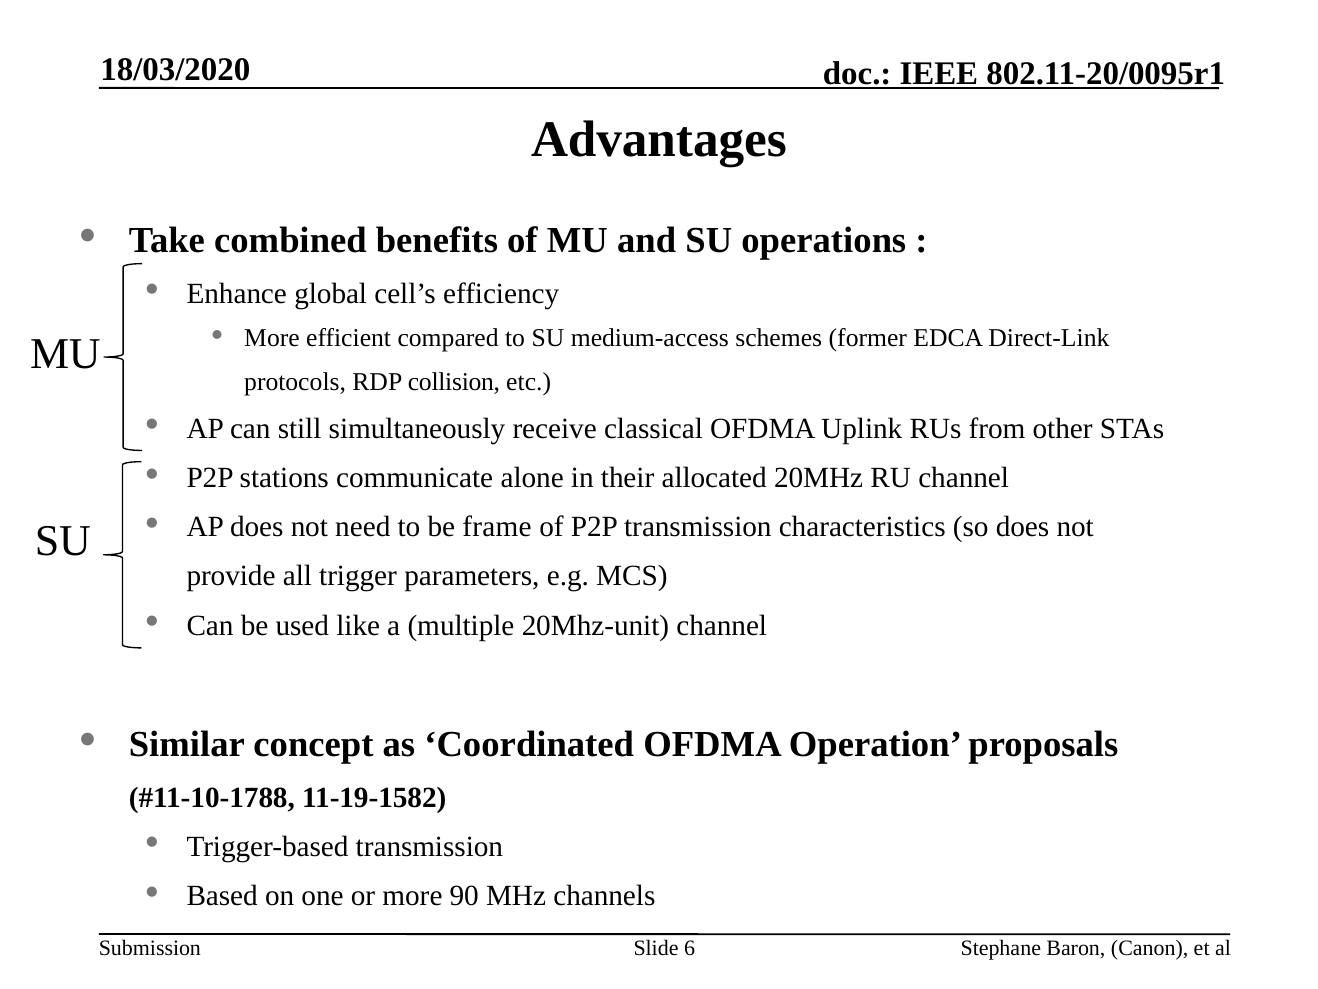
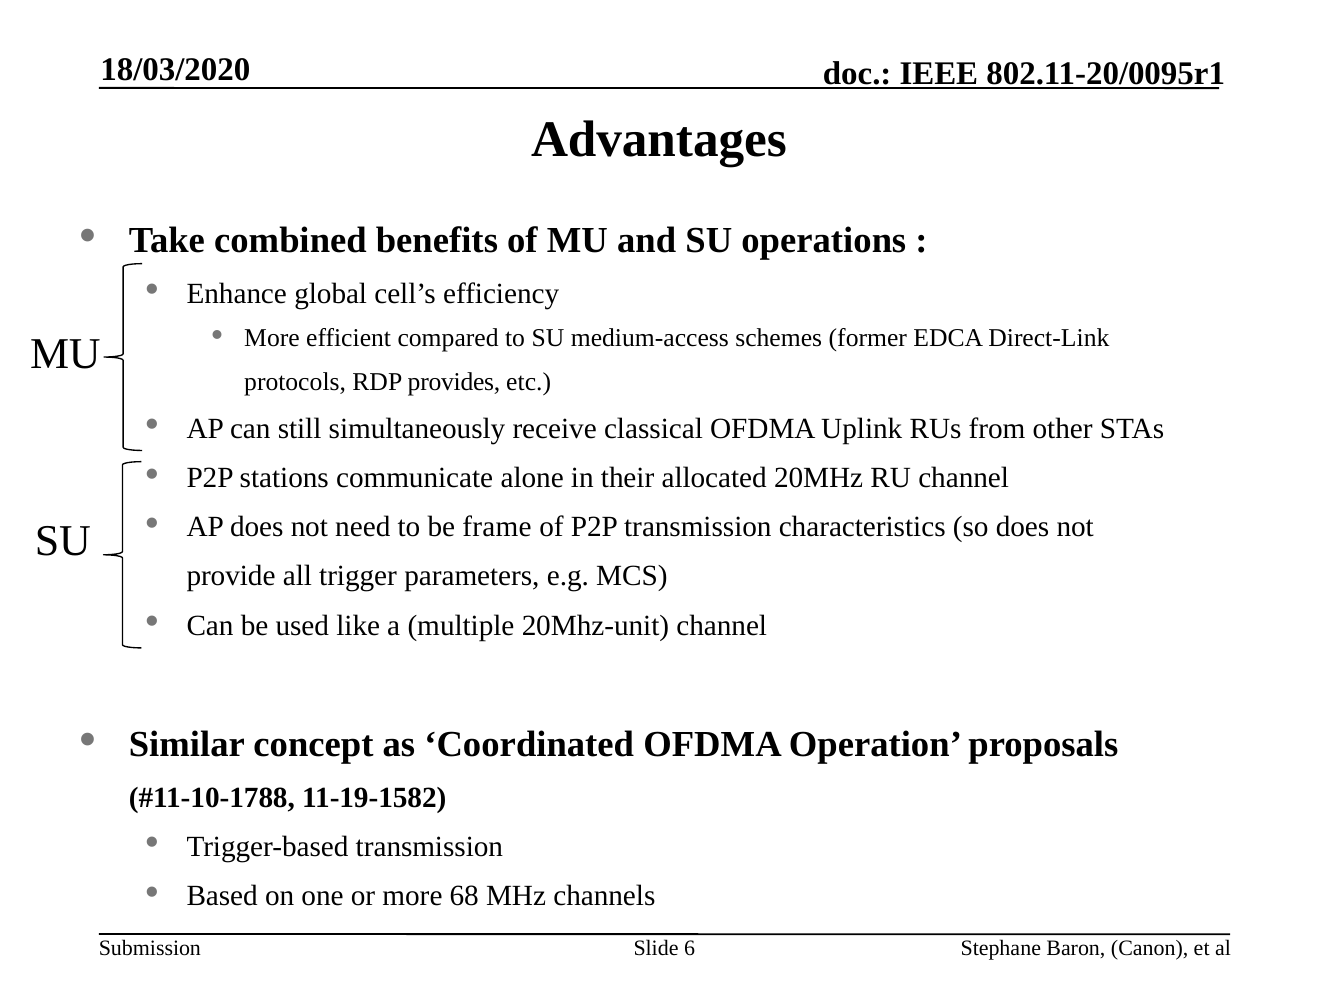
collision: collision -> provides
90: 90 -> 68
